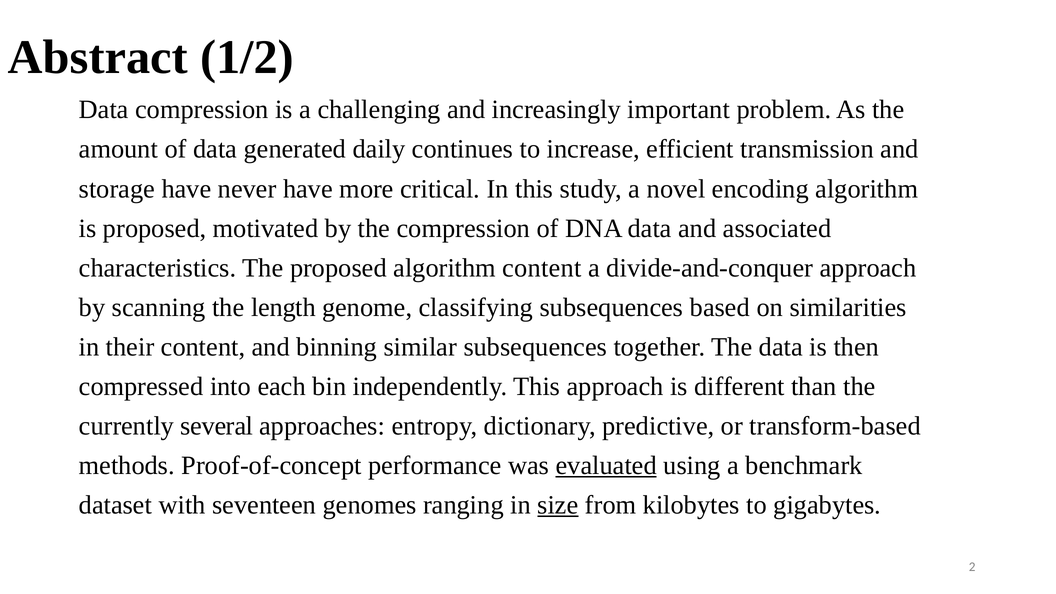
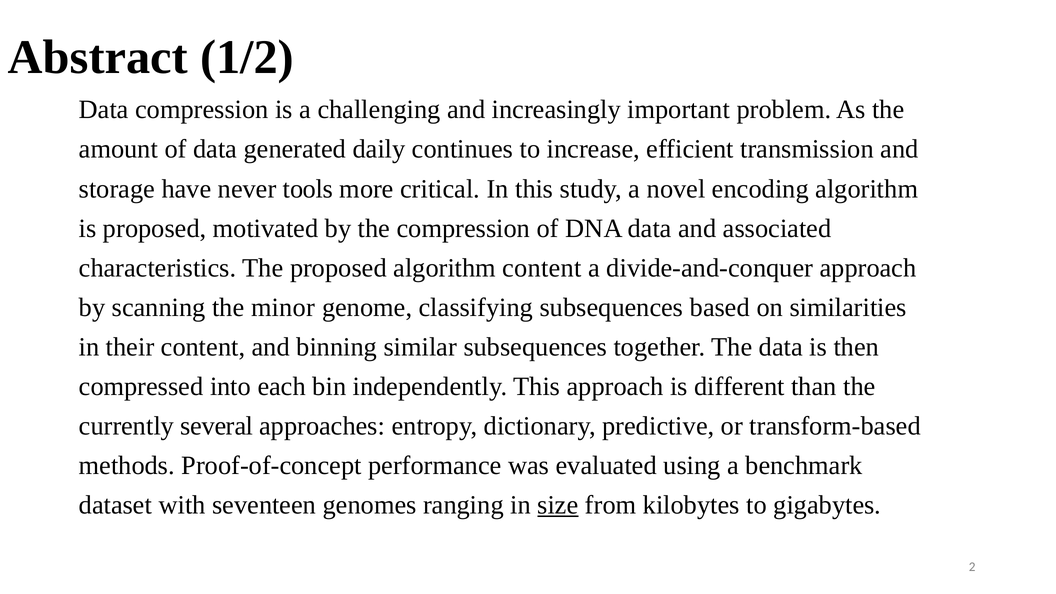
never have: have -> tools
length: length -> minor
evaluated underline: present -> none
